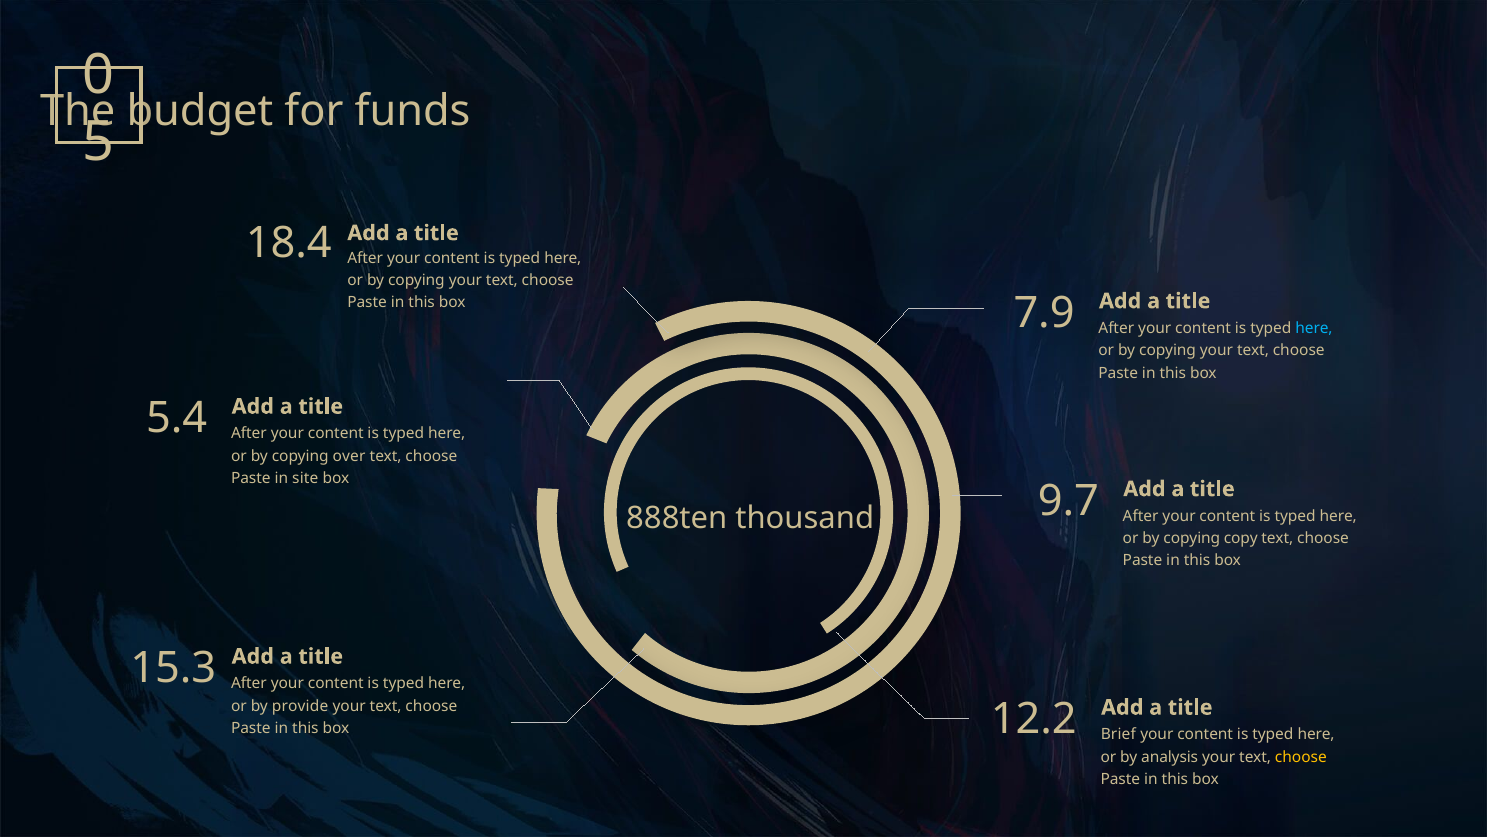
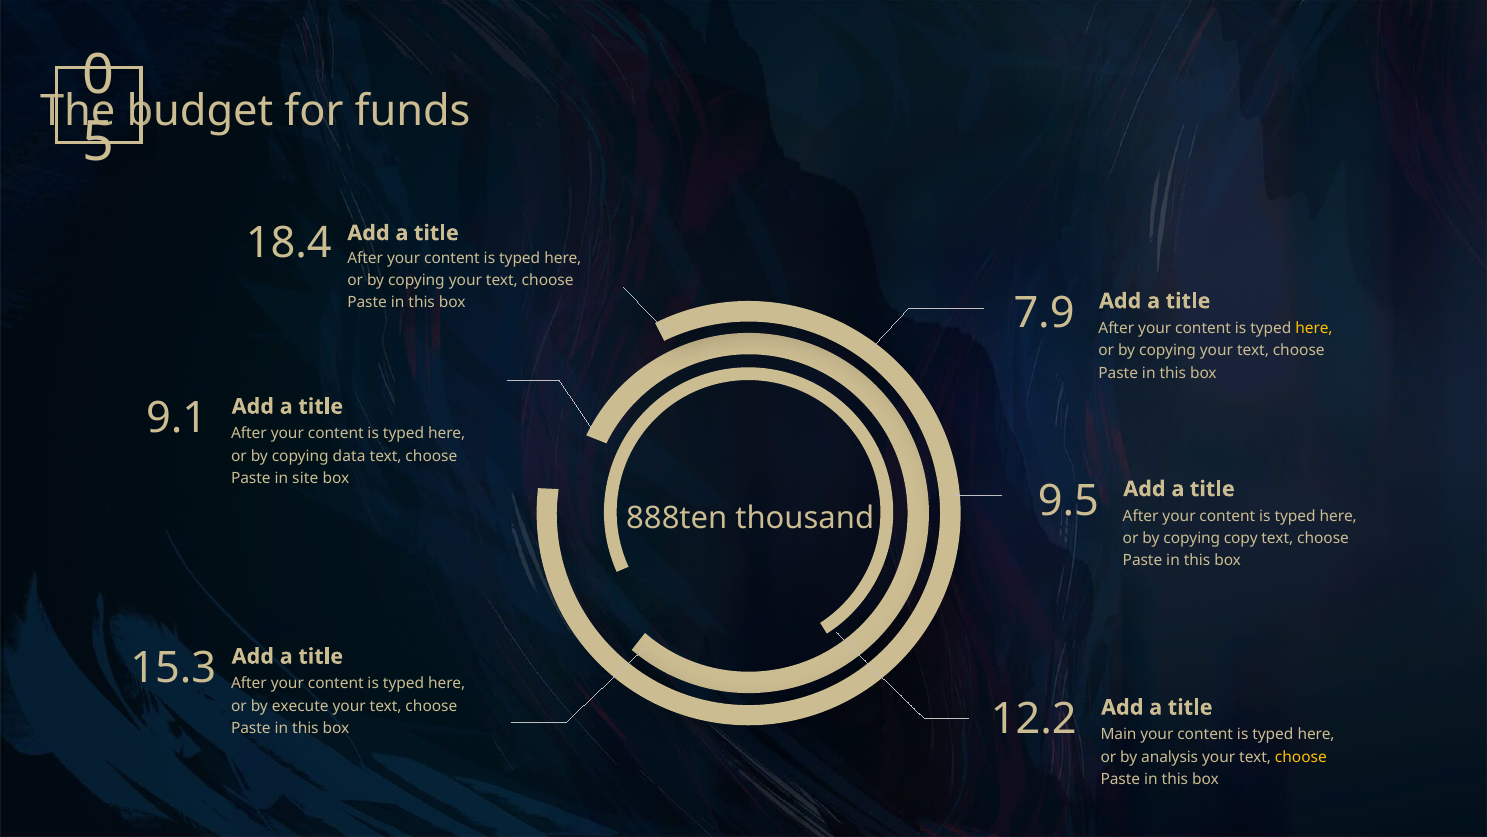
here at (1314, 328) colour: light blue -> yellow
5.4: 5.4 -> 9.1
over: over -> data
9.7: 9.7 -> 9.5
provide: provide -> execute
Brief: Brief -> Main
